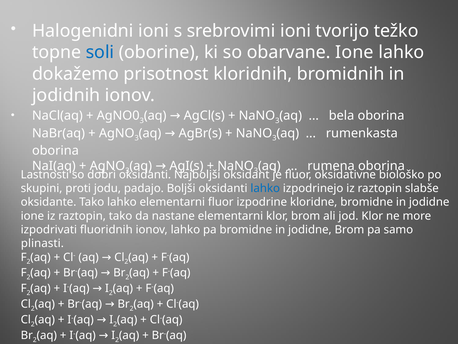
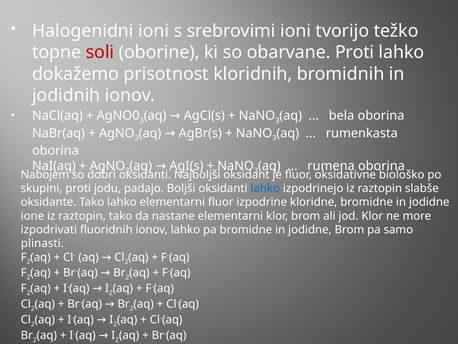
soli colour: blue -> red
obarvane Ione: Ione -> Proti
Lastnosti: Lastnosti -> Nabojem
